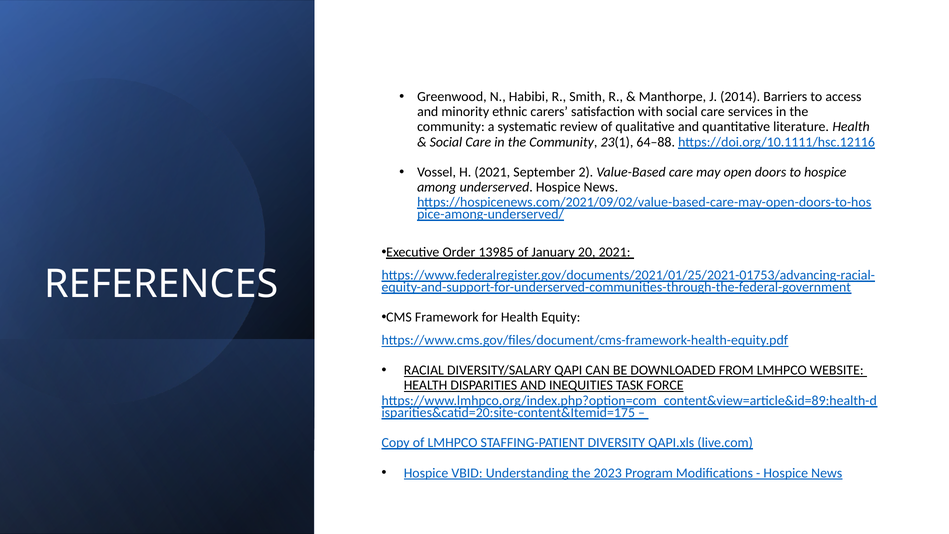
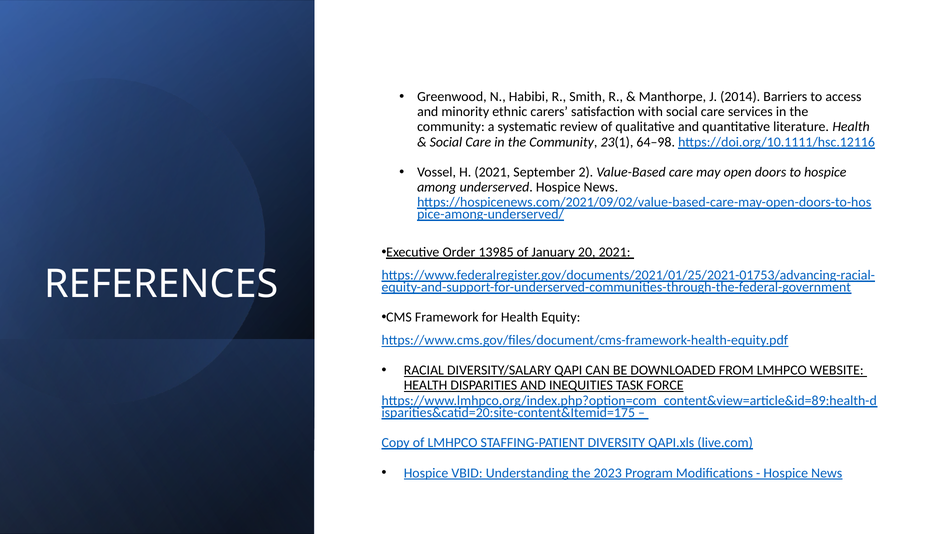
64–88: 64–88 -> 64–98
